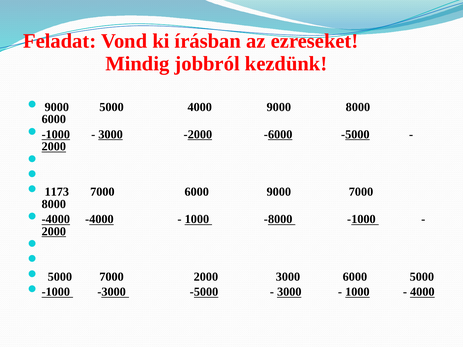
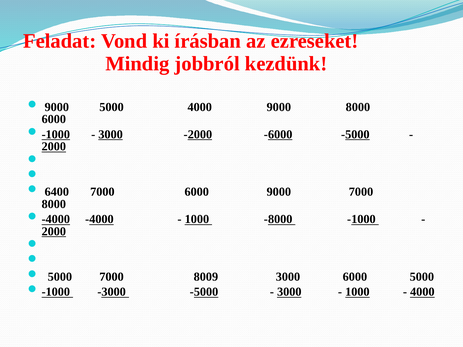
1173: 1173 -> 6400
7000 2000: 2000 -> 8009
